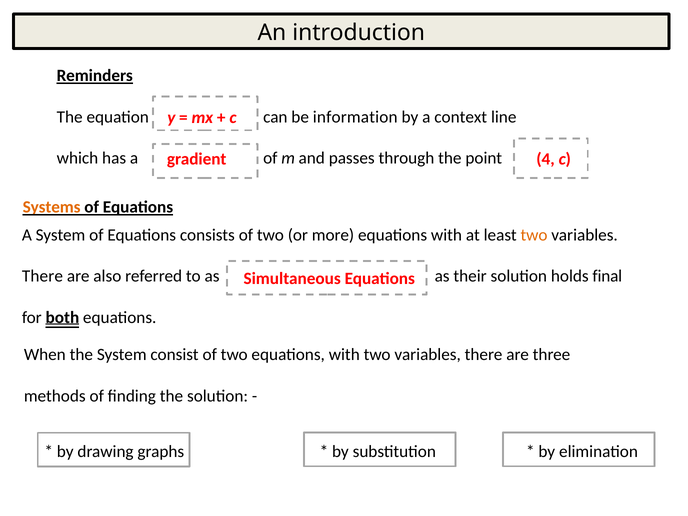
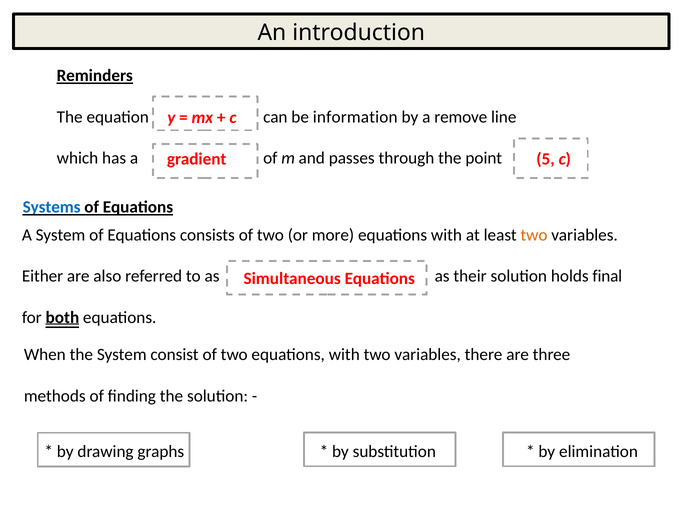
context: context -> remove
4: 4 -> 5
Systems colour: orange -> blue
There at (42, 276): There -> Either
